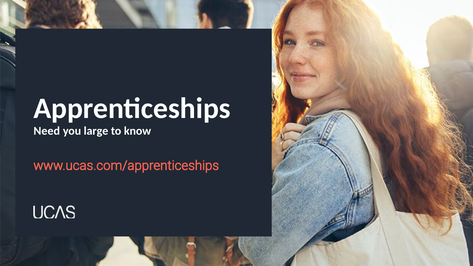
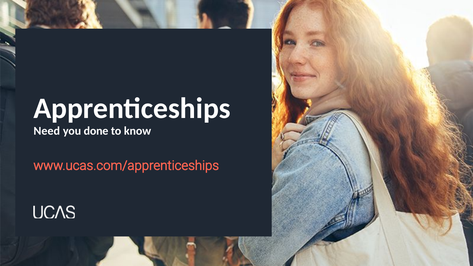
large: large -> done
